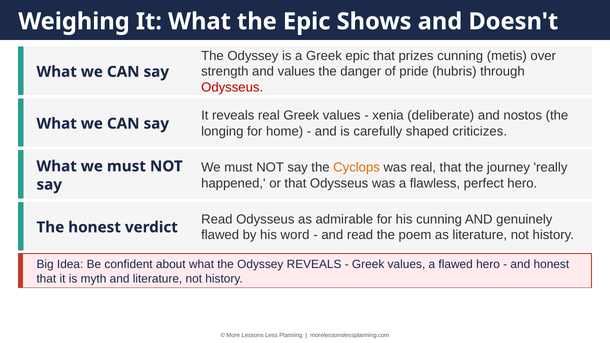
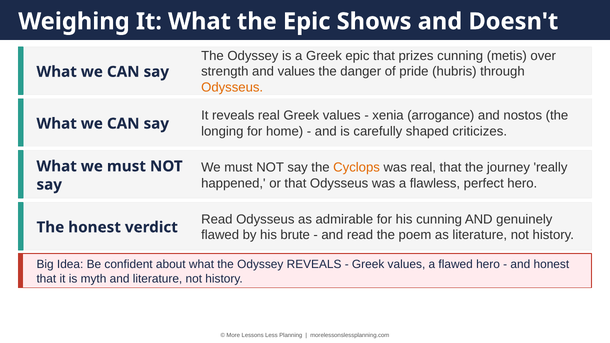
Odysseus at (232, 87) colour: red -> orange
deliberate: deliberate -> arrogance
word: word -> brute
